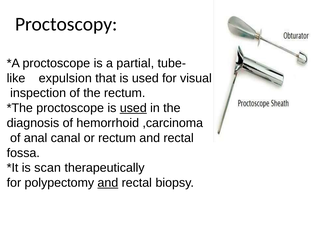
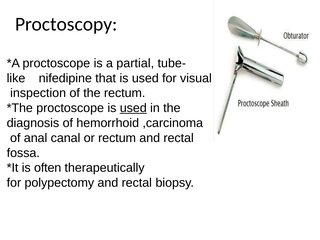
expulsion: expulsion -> nifedipine
scan: scan -> often
and at (108, 183) underline: present -> none
